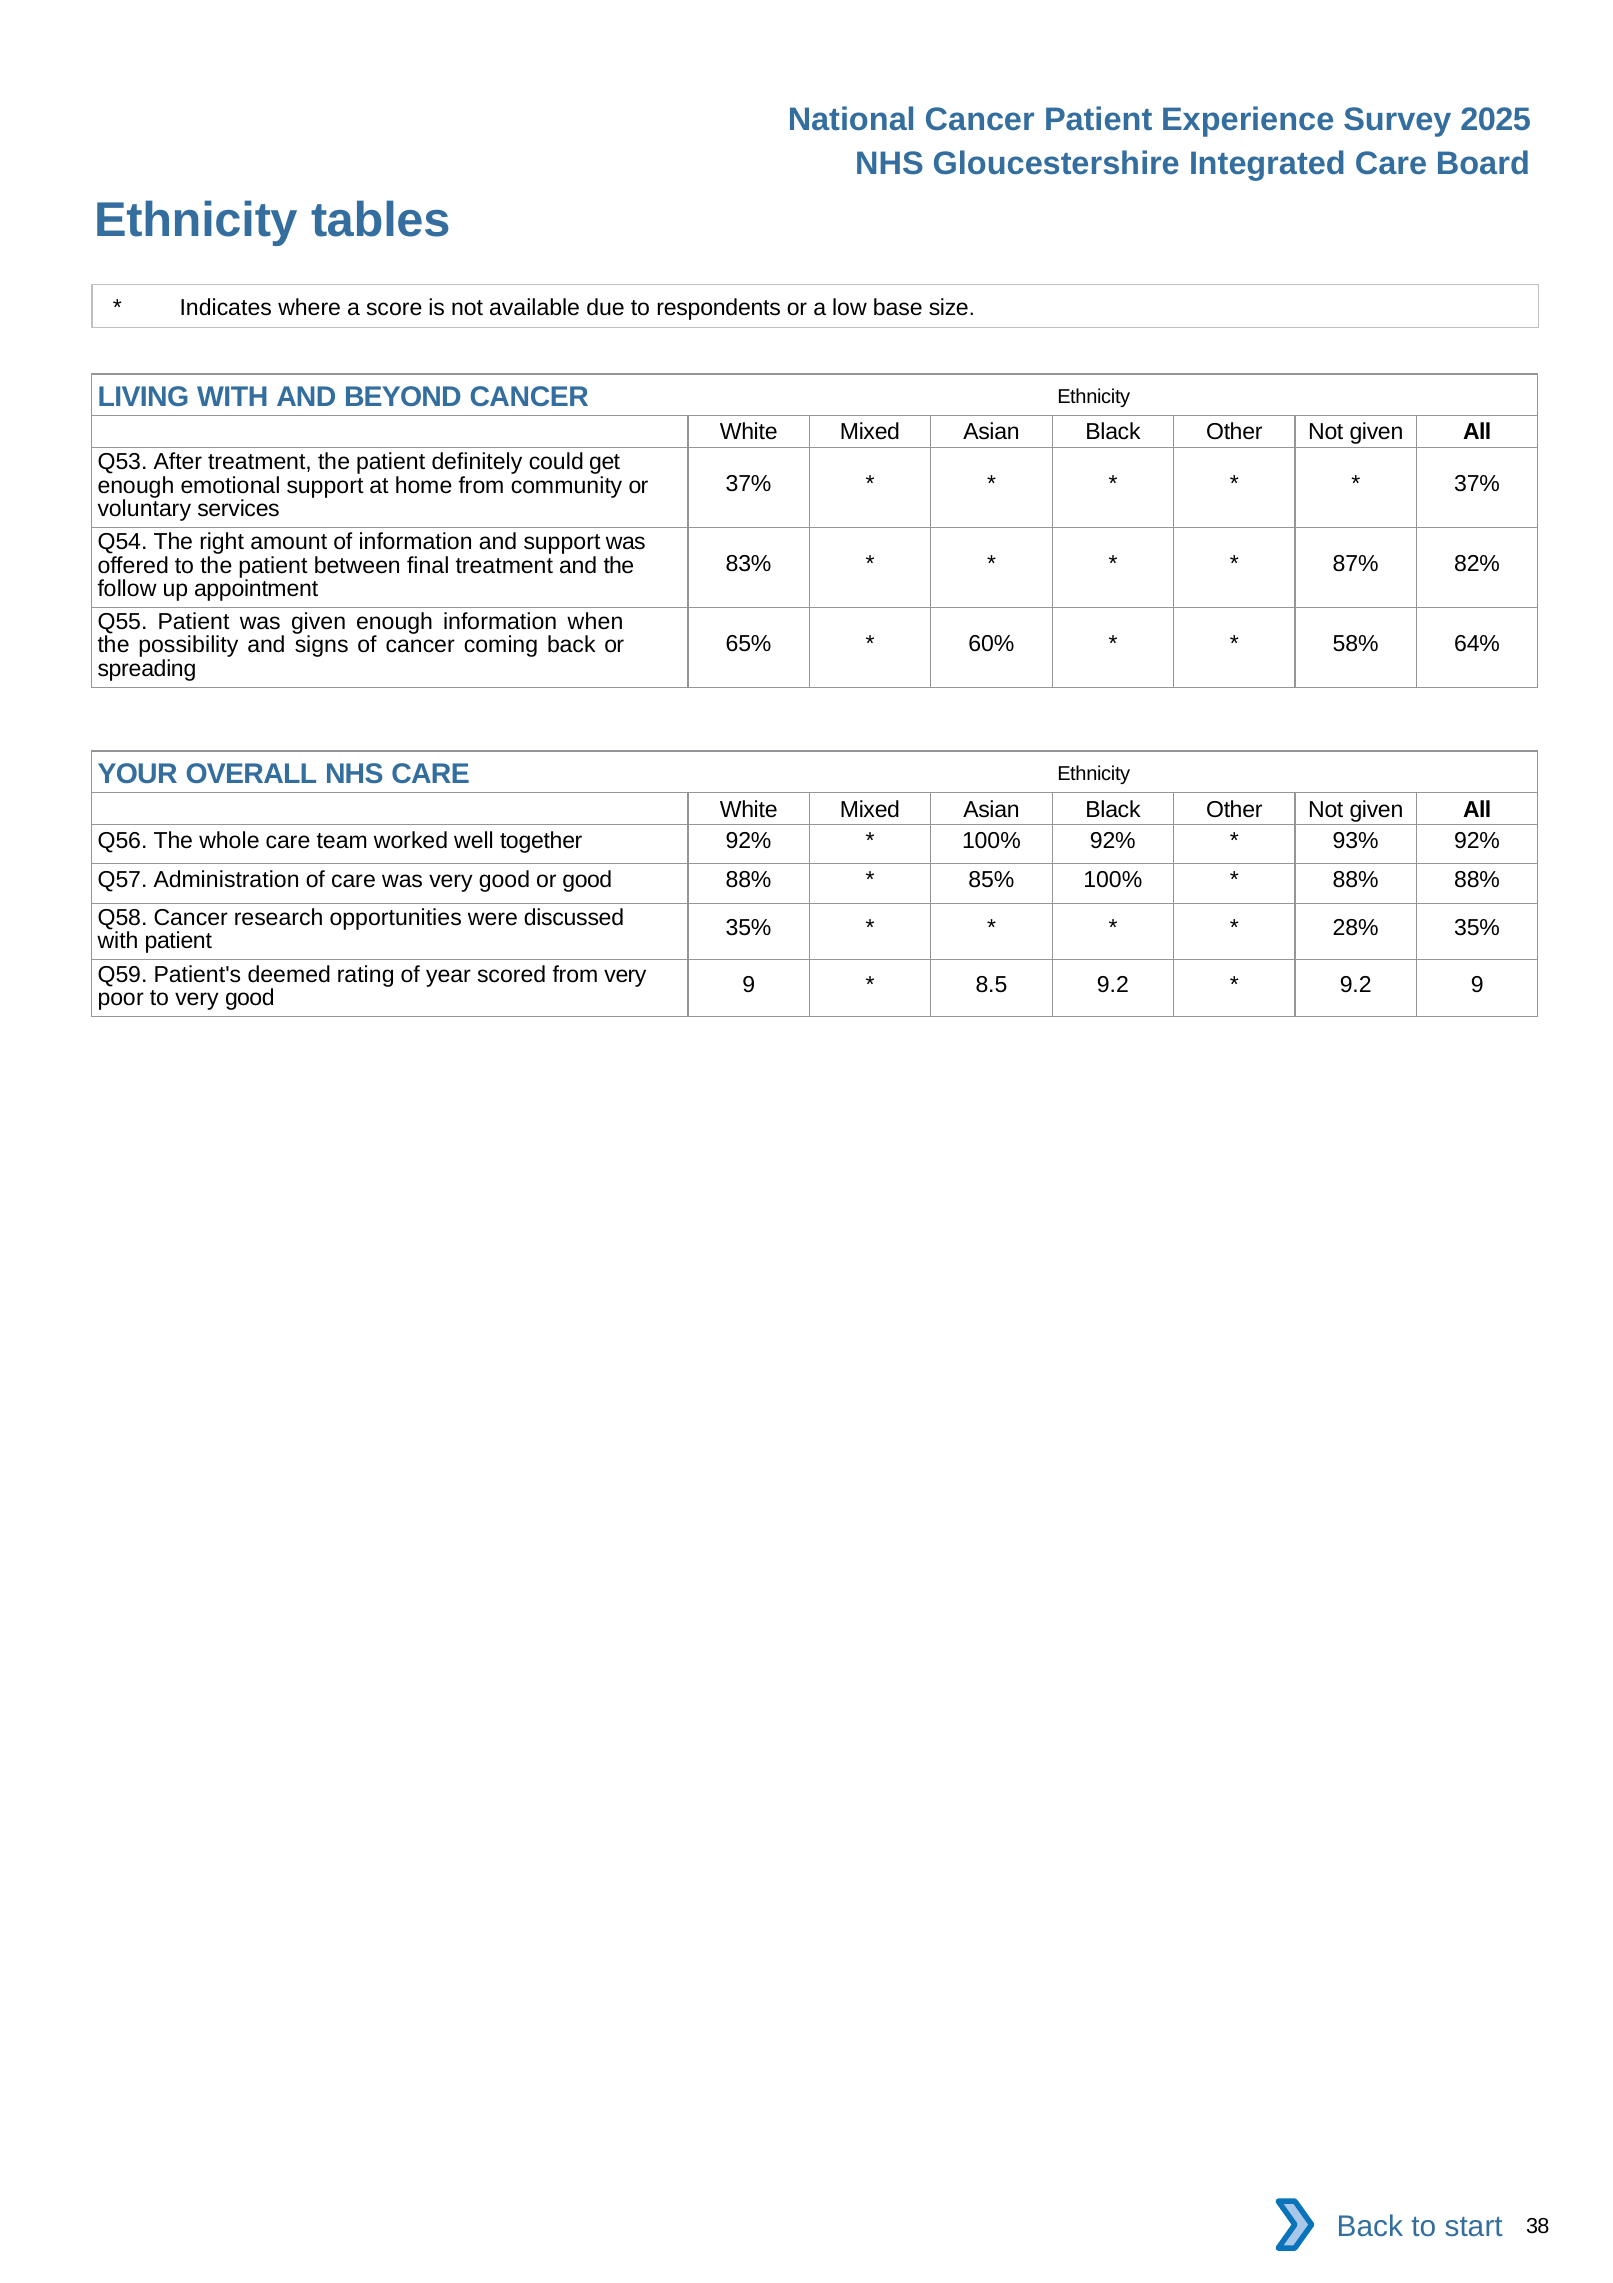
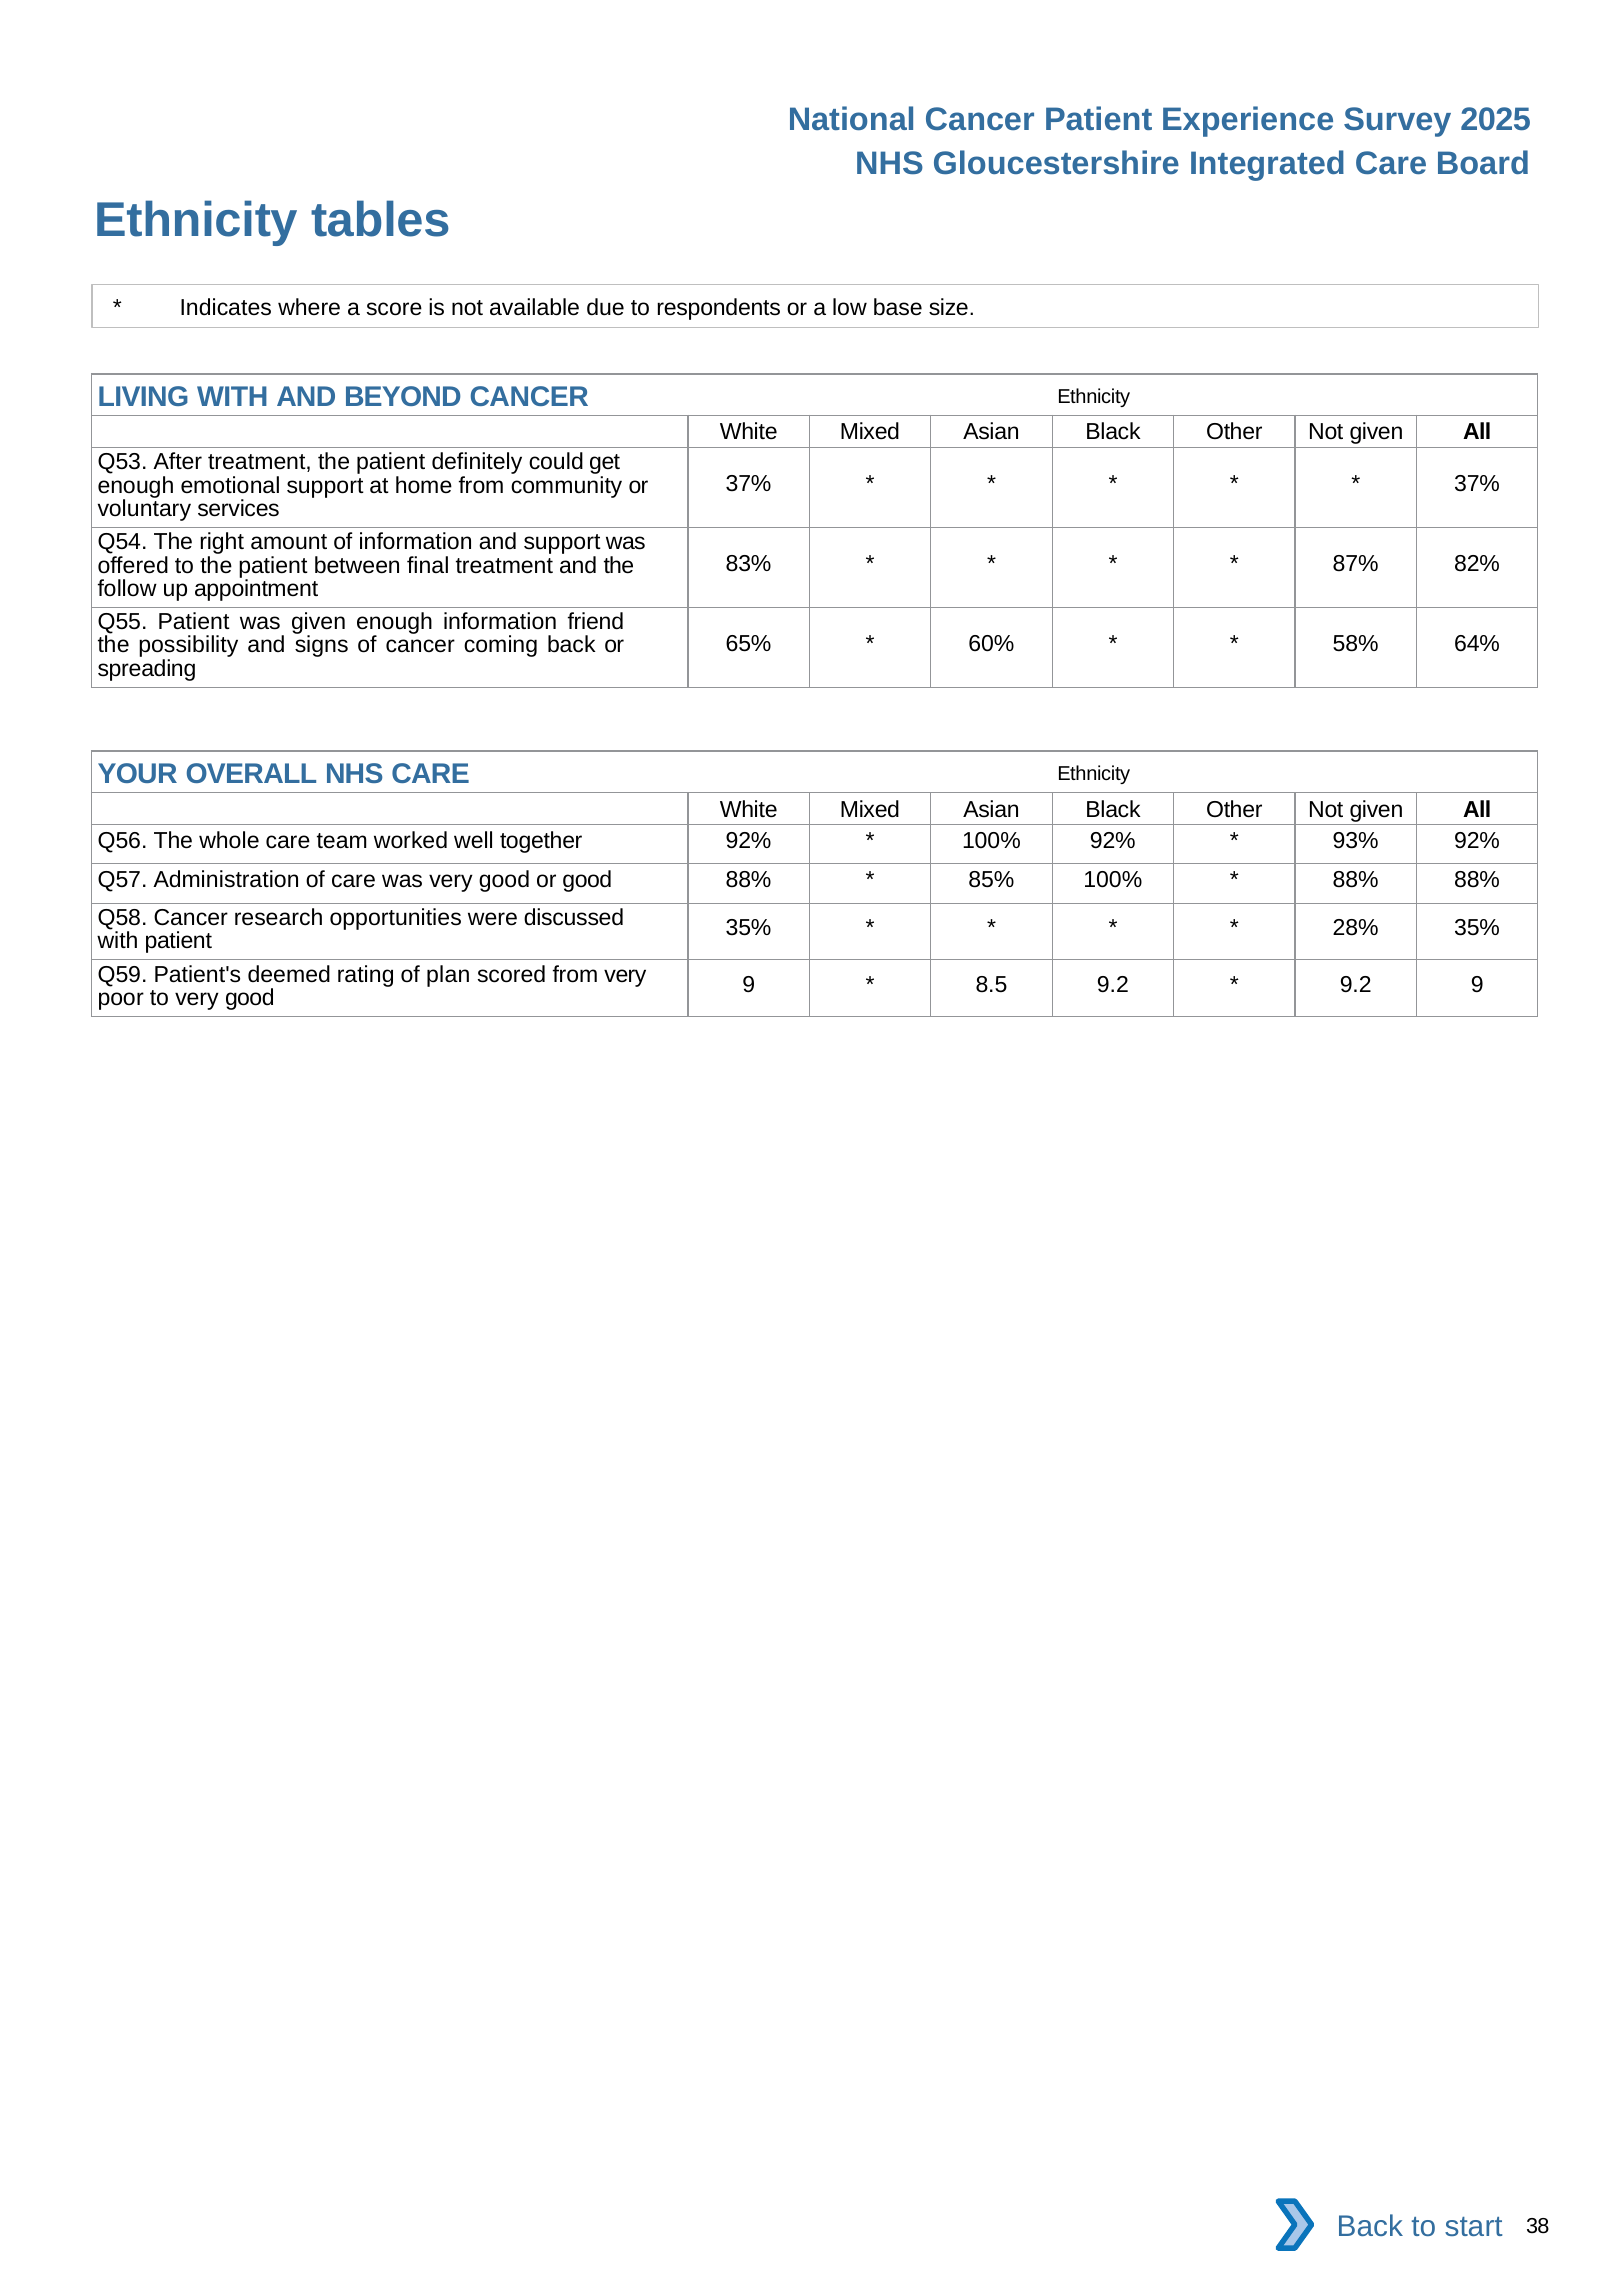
when: when -> friend
year: year -> plan
